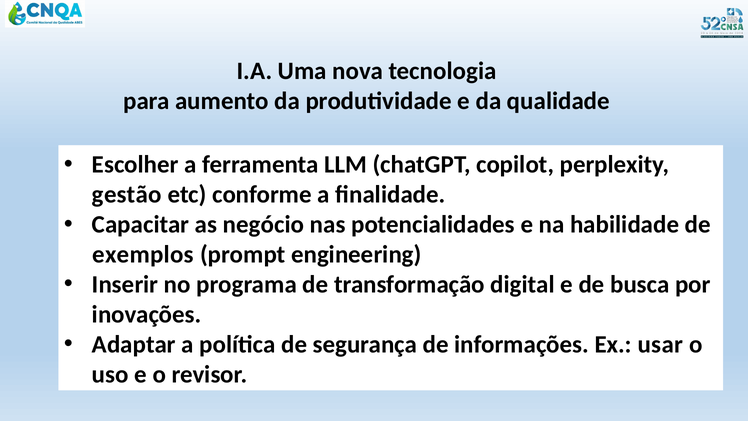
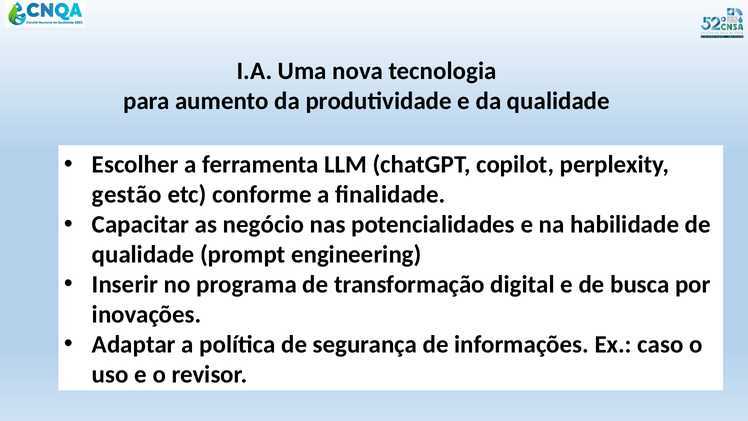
exemplos at (143, 254): exemplos -> qualidade
usar: usar -> caso
